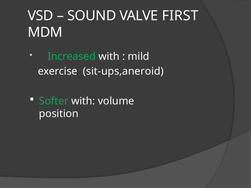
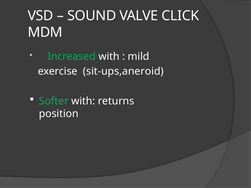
FIRST: FIRST -> CLICK
volume: volume -> returns
